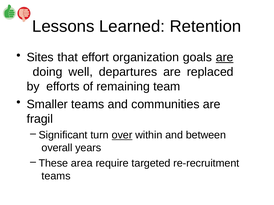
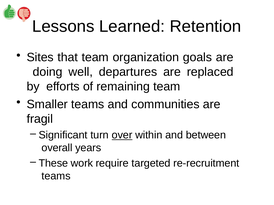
that effort: effort -> team
are at (225, 58) underline: present -> none
area: area -> work
